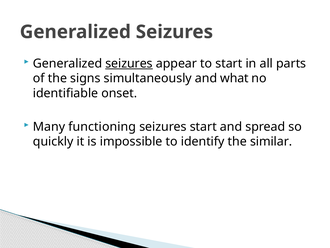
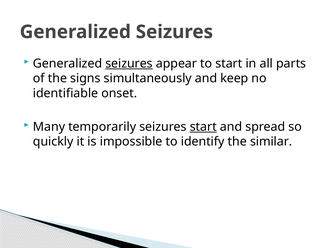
what: what -> keep
functioning: functioning -> temporarily
start at (203, 126) underline: none -> present
